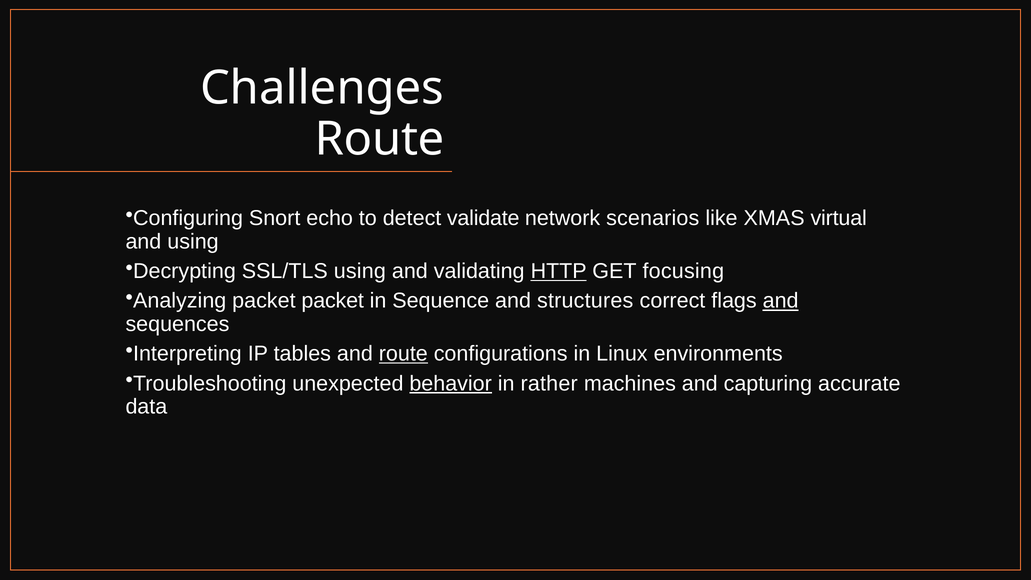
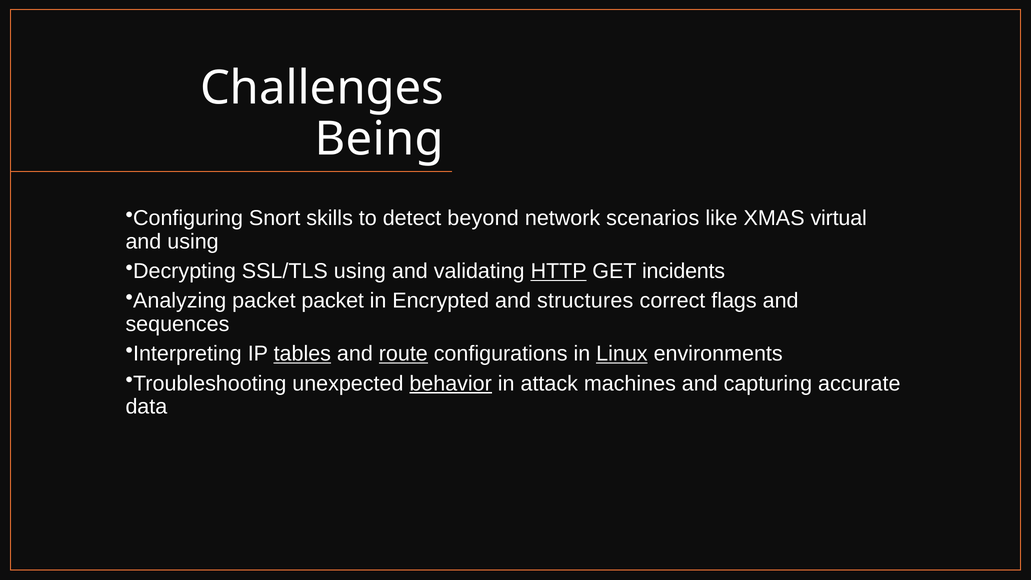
Route at (380, 139): Route -> Being
echo: echo -> skills
validate: validate -> beyond
focusing: focusing -> incidents
Sequence: Sequence -> Encrypted
and at (781, 301) underline: present -> none
tables underline: none -> present
Linux underline: none -> present
rather: rather -> attack
